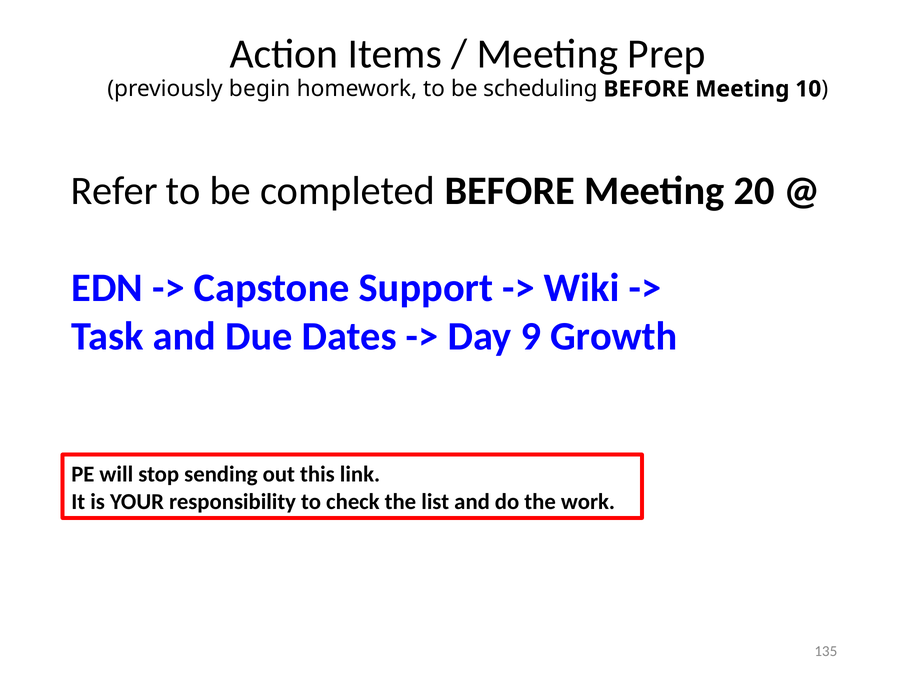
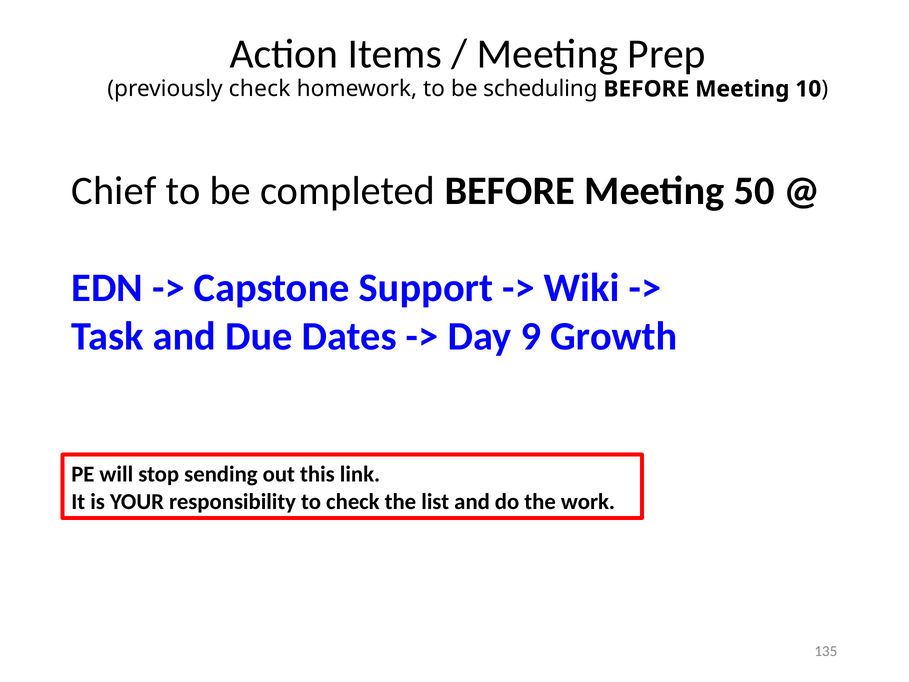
previously begin: begin -> check
Refer: Refer -> Chief
20: 20 -> 50
